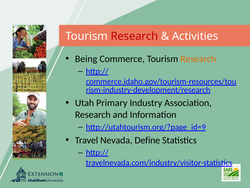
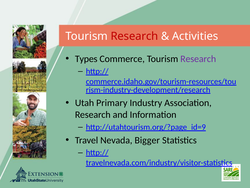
Being: Being -> Types
Research at (198, 59) colour: orange -> purple
Define: Define -> Bigger
